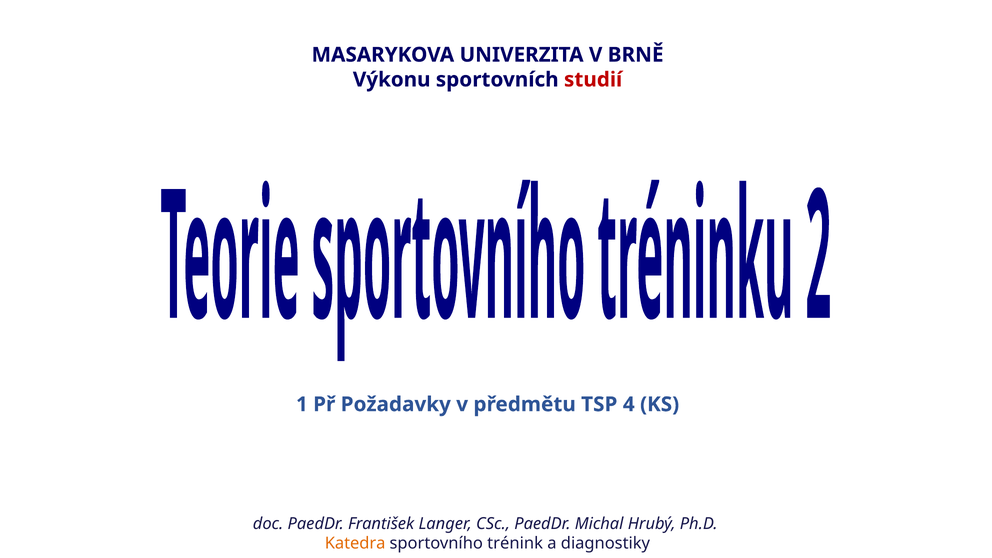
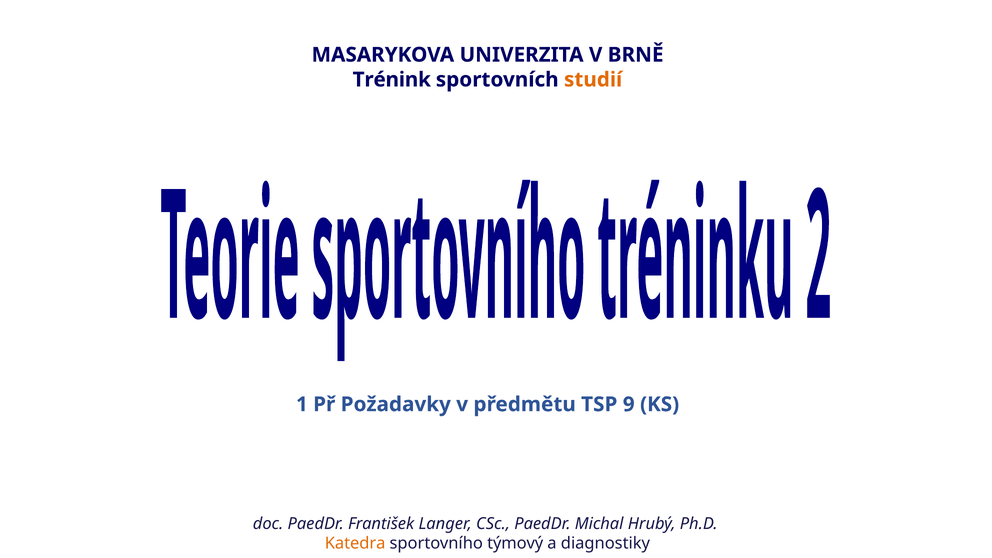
Výkonu: Výkonu -> Trénink
studií colour: red -> orange
4: 4 -> 9
trénink: trénink -> týmový
